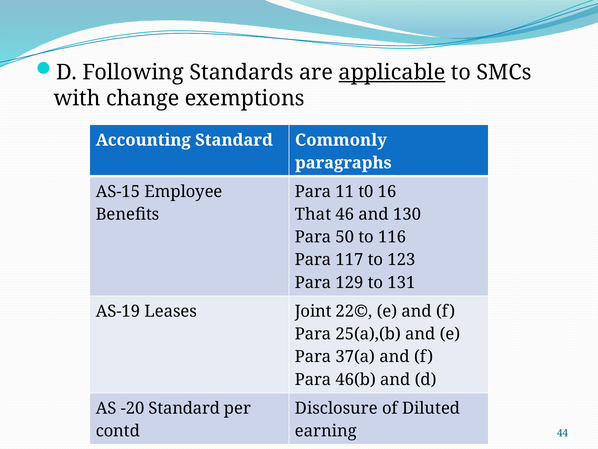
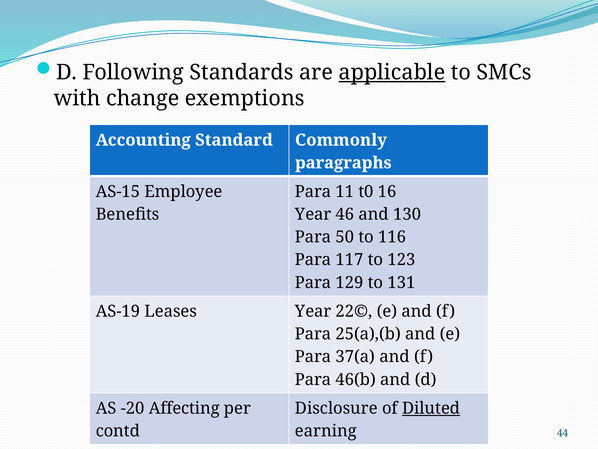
That at (313, 214): That -> Year
Leases Joint: Joint -> Year
-20 Standard: Standard -> Affecting
Diluted underline: none -> present
